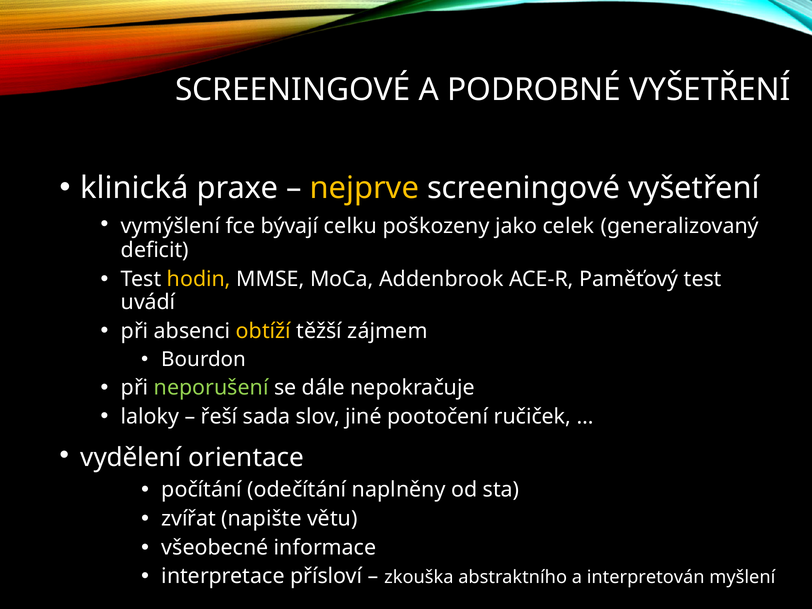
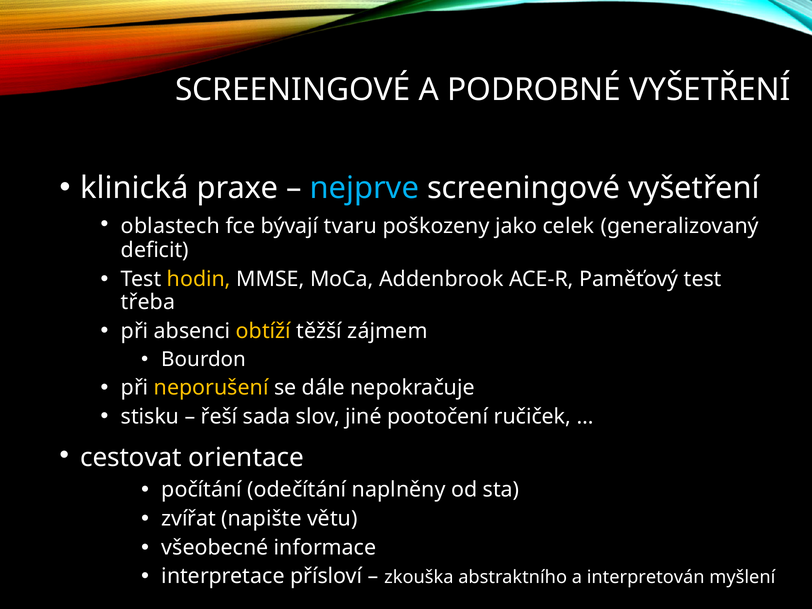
nejprve colour: yellow -> light blue
vymýšlení: vymýšlení -> oblastech
celku: celku -> tvaru
uvádí: uvádí -> třeba
neporušení colour: light green -> yellow
laloky: laloky -> stisku
vydělení: vydělení -> cestovat
